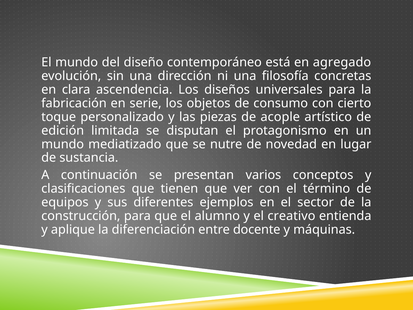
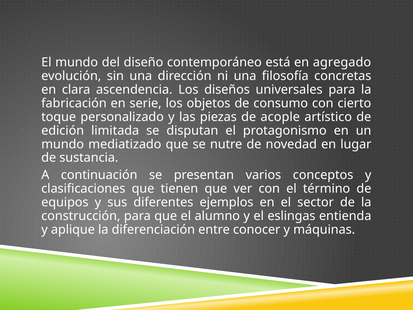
creativo: creativo -> eslingas
docente: docente -> conocer
